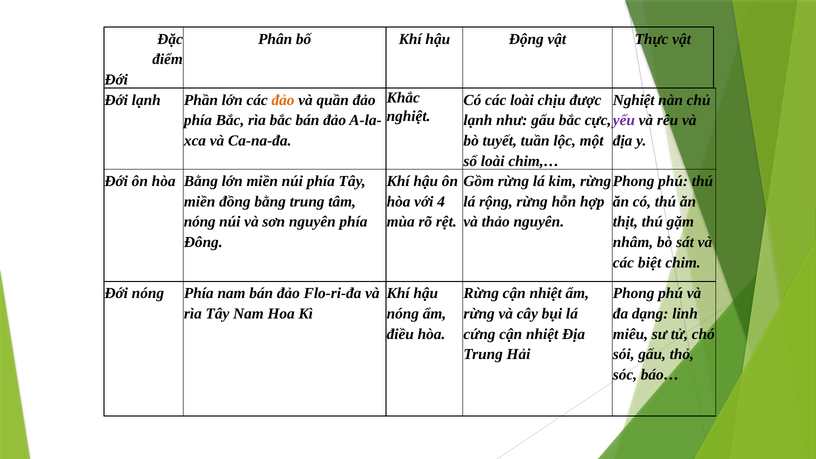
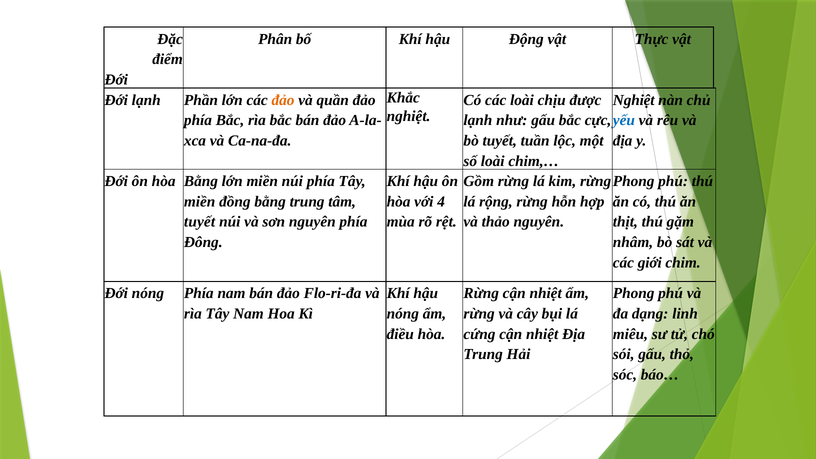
yếu colour: purple -> blue
nóng at (200, 222): nóng -> tuyết
biệt: biệt -> giới
